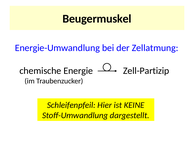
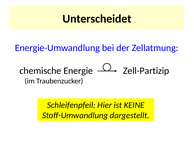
Beugermuskel: Beugermuskel -> Unterscheidet
